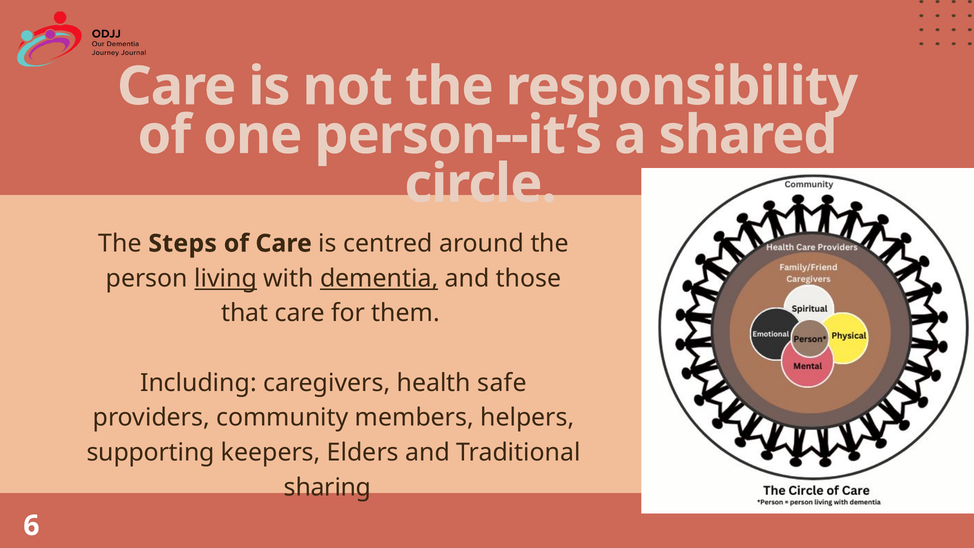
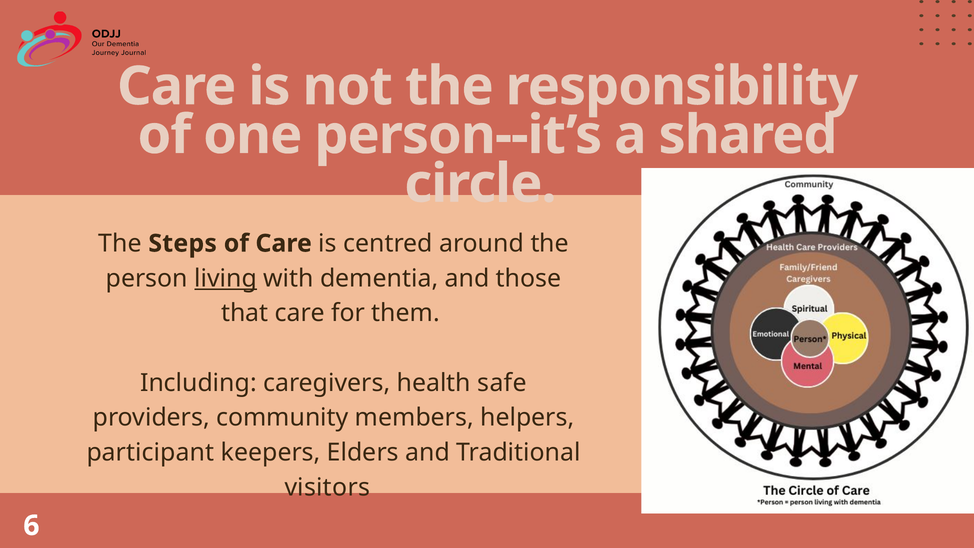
dementia underline: present -> none
supporting: supporting -> participant
sharing: sharing -> visitors
